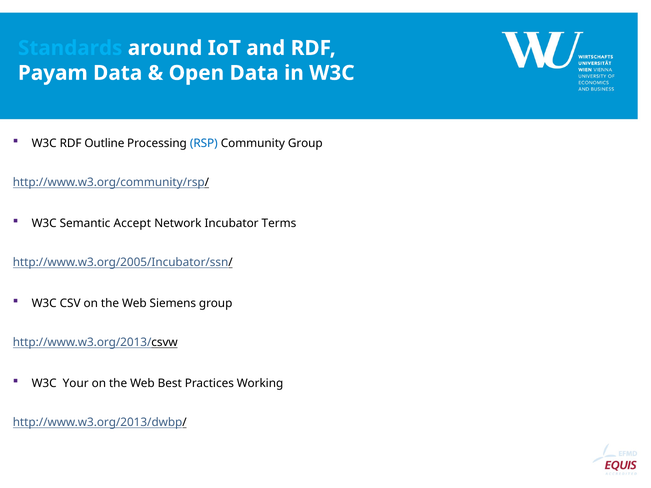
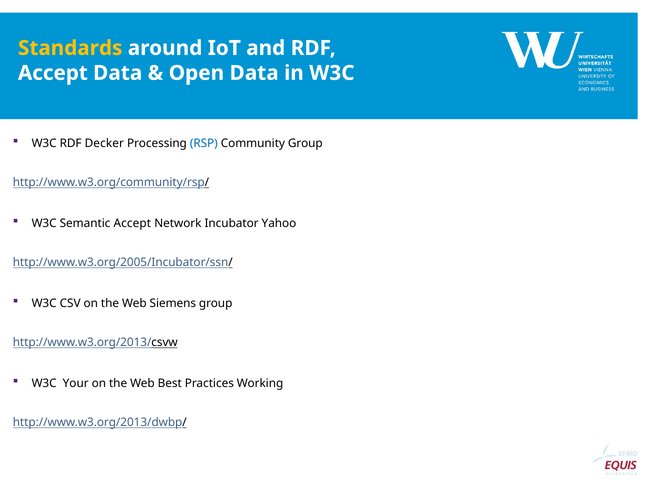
Standards colour: light blue -> yellow
Payam at (53, 73): Payam -> Accept
Outline: Outline -> Decker
Terms: Terms -> Yahoo
